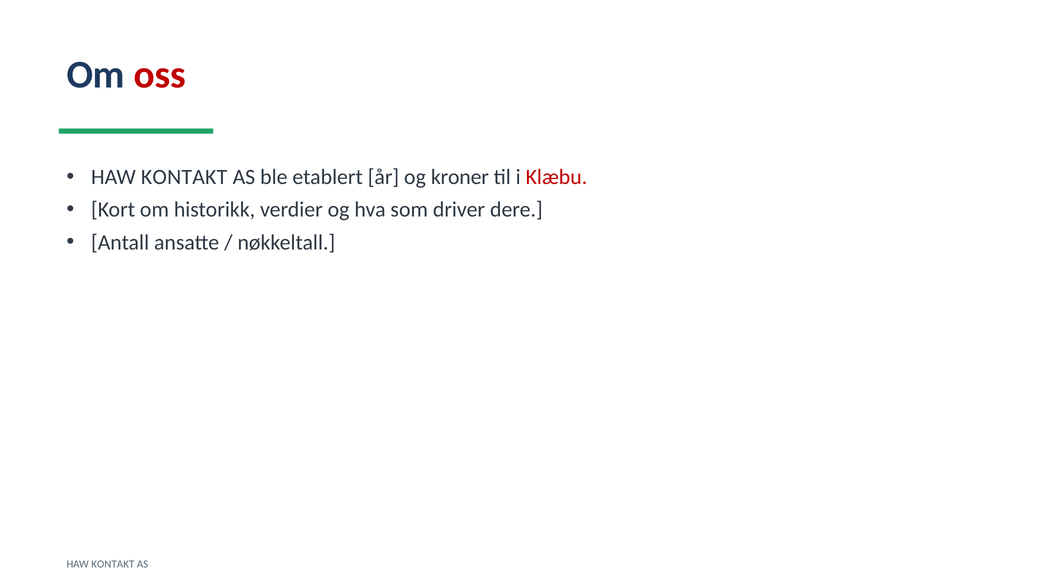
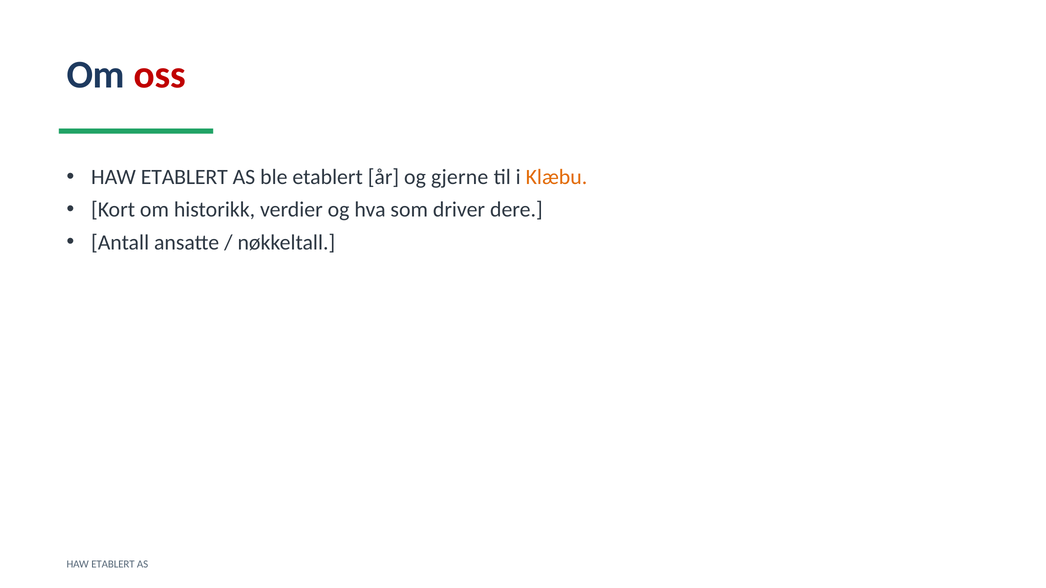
KONTAKT at (184, 177): KONTAKT -> ETABLERT
kroner: kroner -> gjerne
Klæbu colour: red -> orange
KONTAKT at (113, 565): KONTAKT -> ETABLERT
